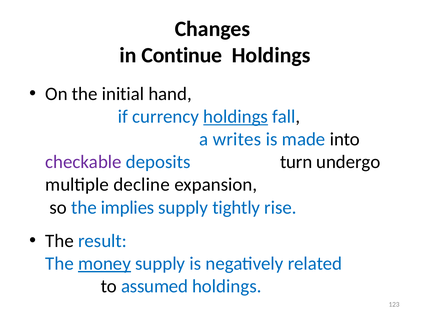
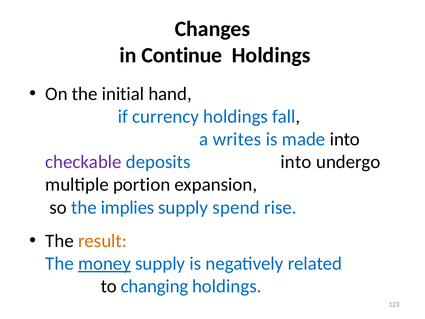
holdings at (236, 117) underline: present -> none
deposits turn: turn -> into
decline: decline -> portion
tightly: tightly -> spend
result colour: blue -> orange
assumed: assumed -> changing
